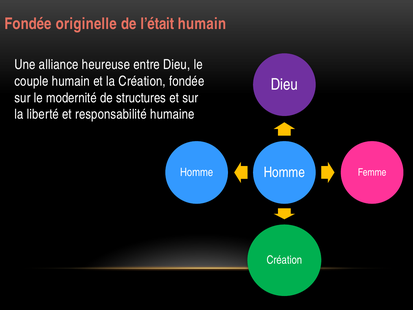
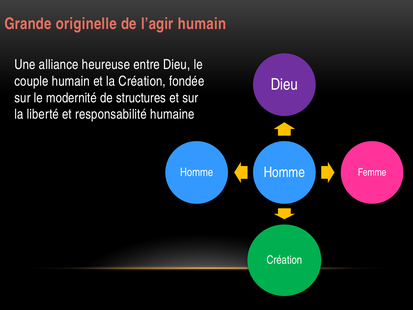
Fondée at (28, 24): Fondée -> Grande
l’était: l’était -> l’agir
